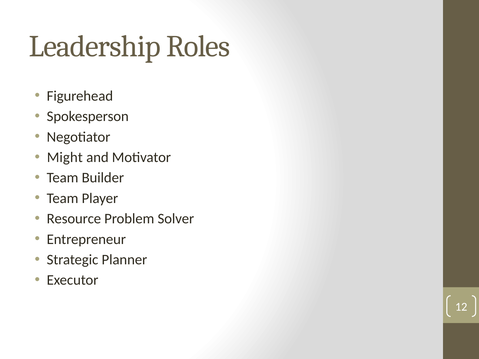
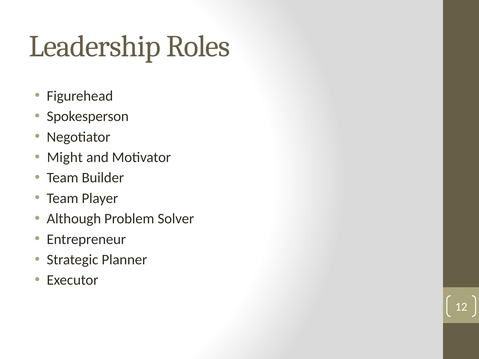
Resource: Resource -> Although
